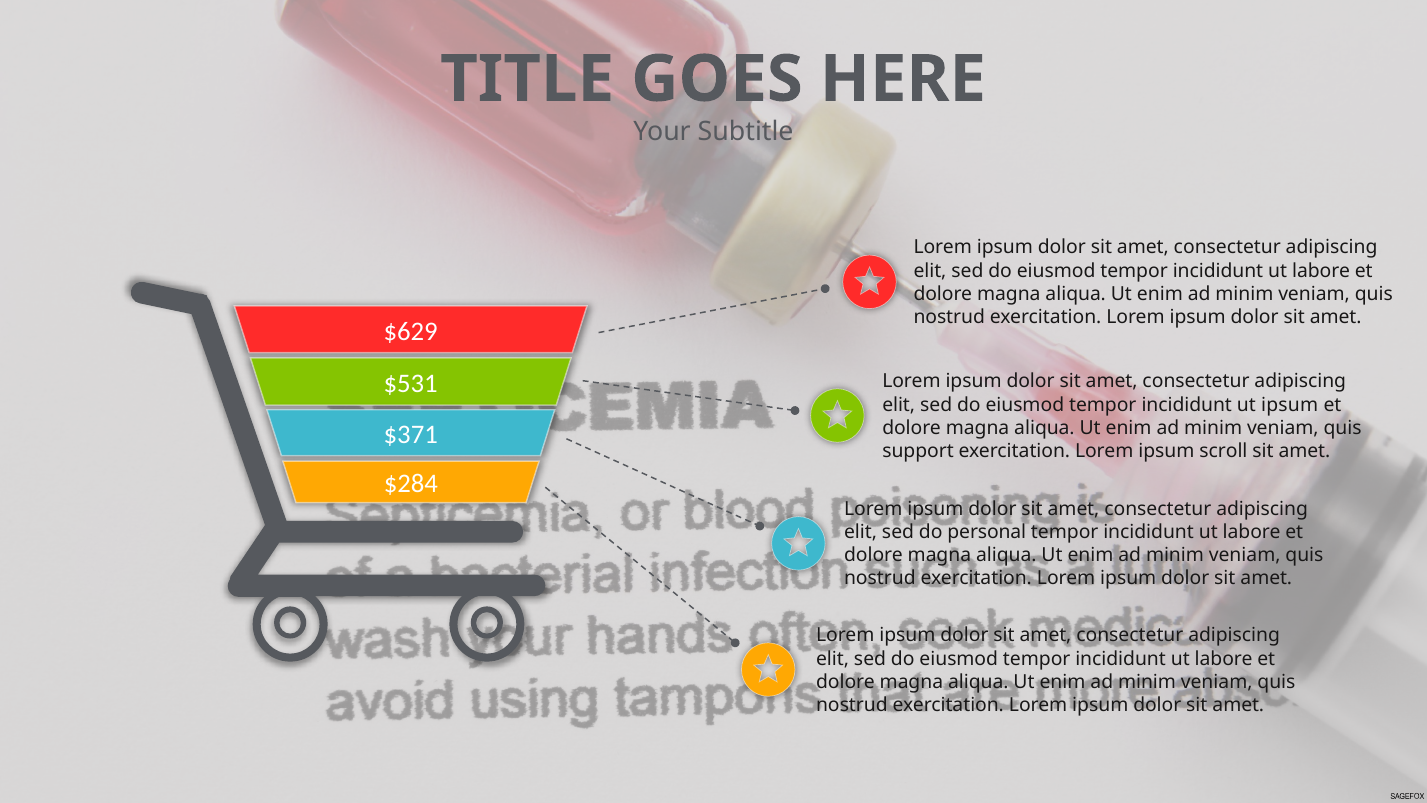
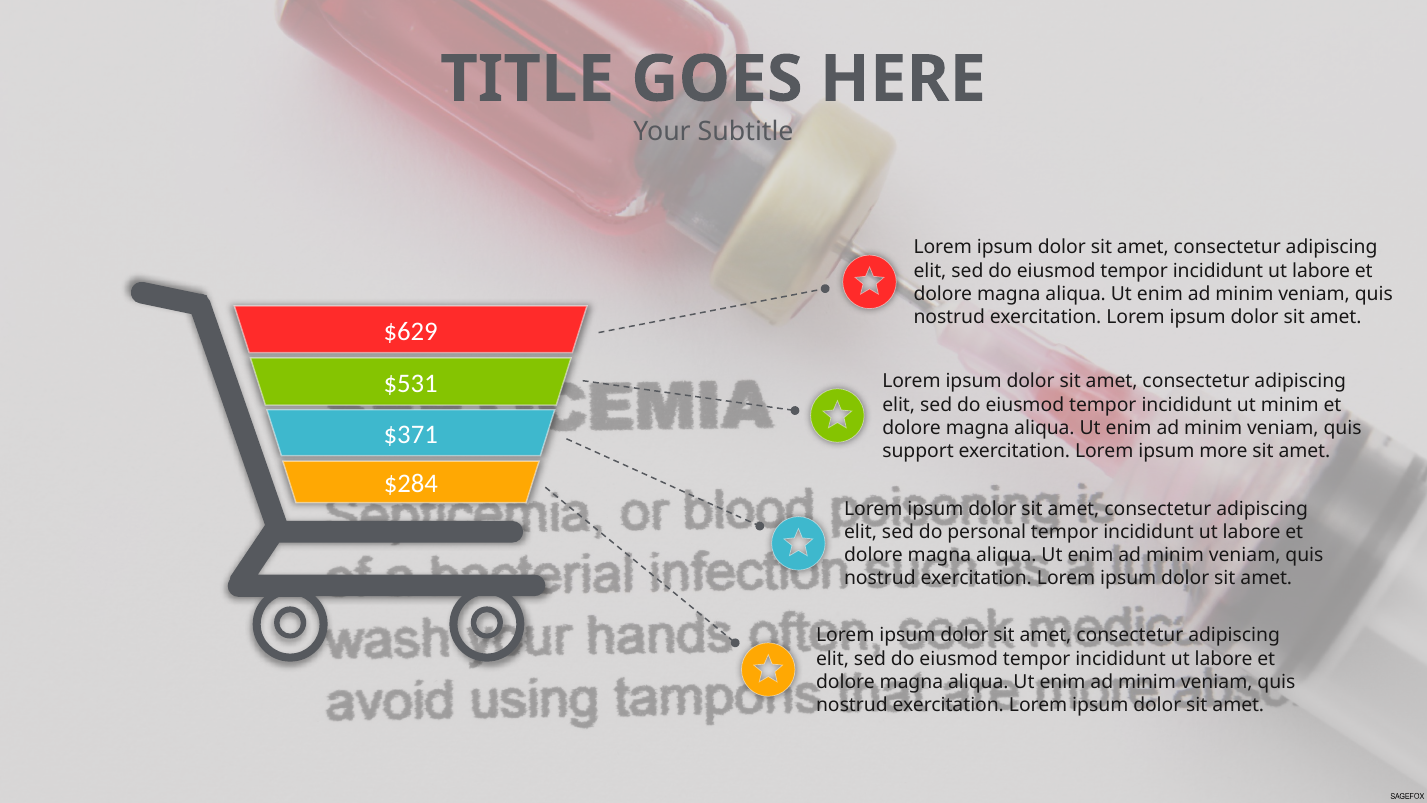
ut ipsum: ipsum -> minim
scroll: scroll -> more
